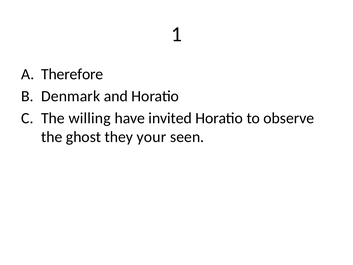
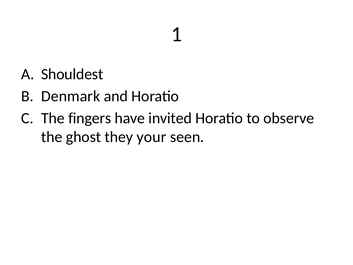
Therefore: Therefore -> Shouldest
willing: willing -> fingers
